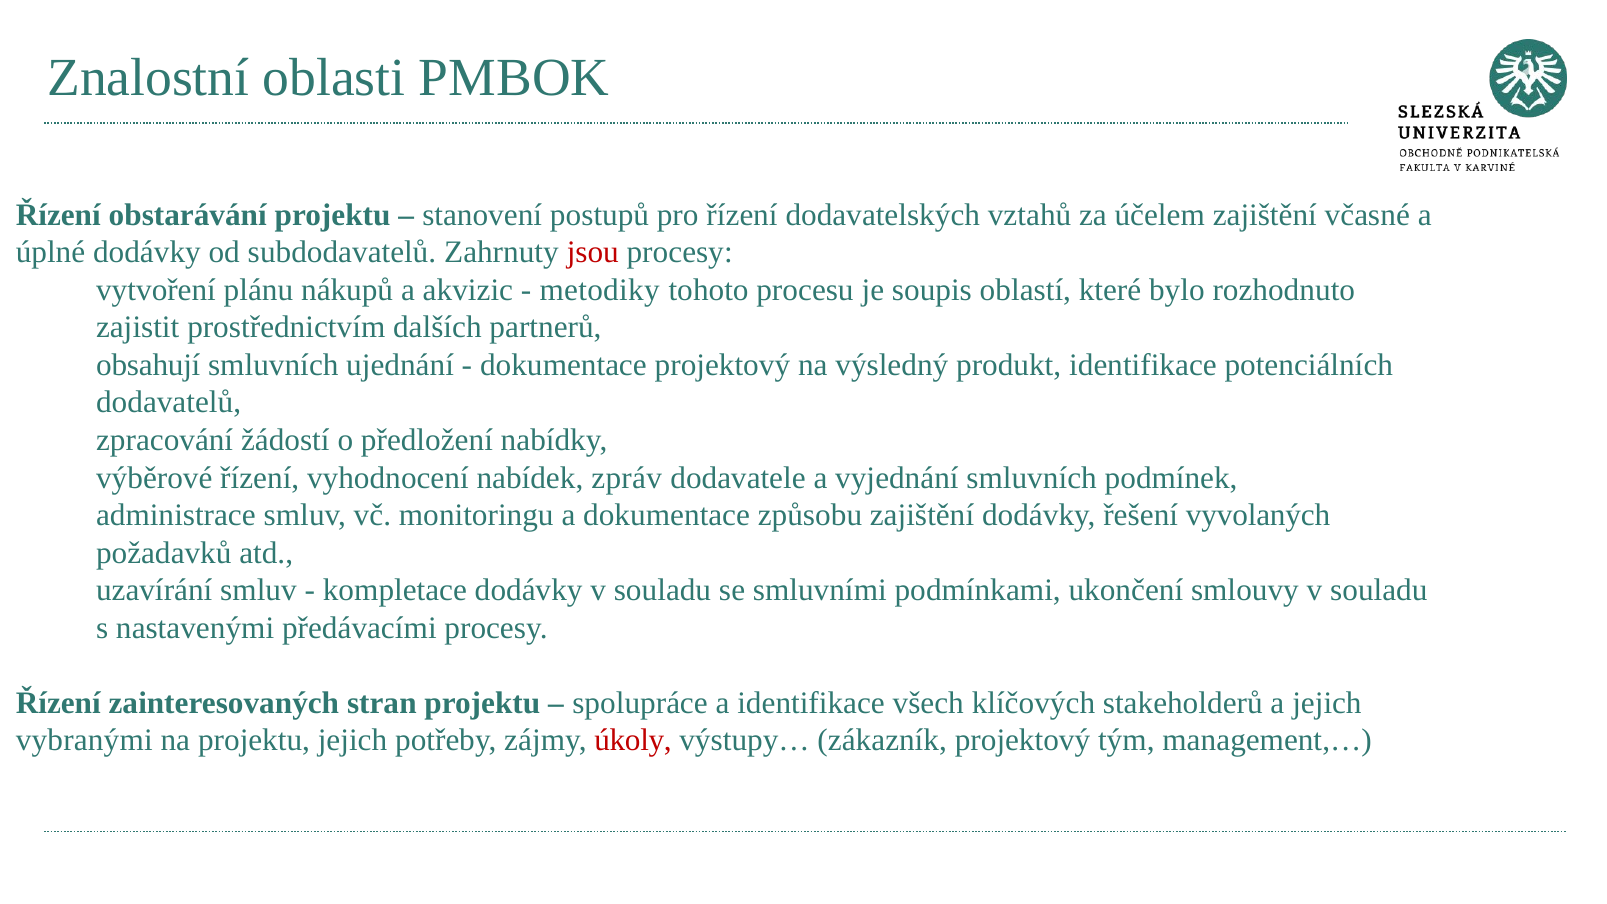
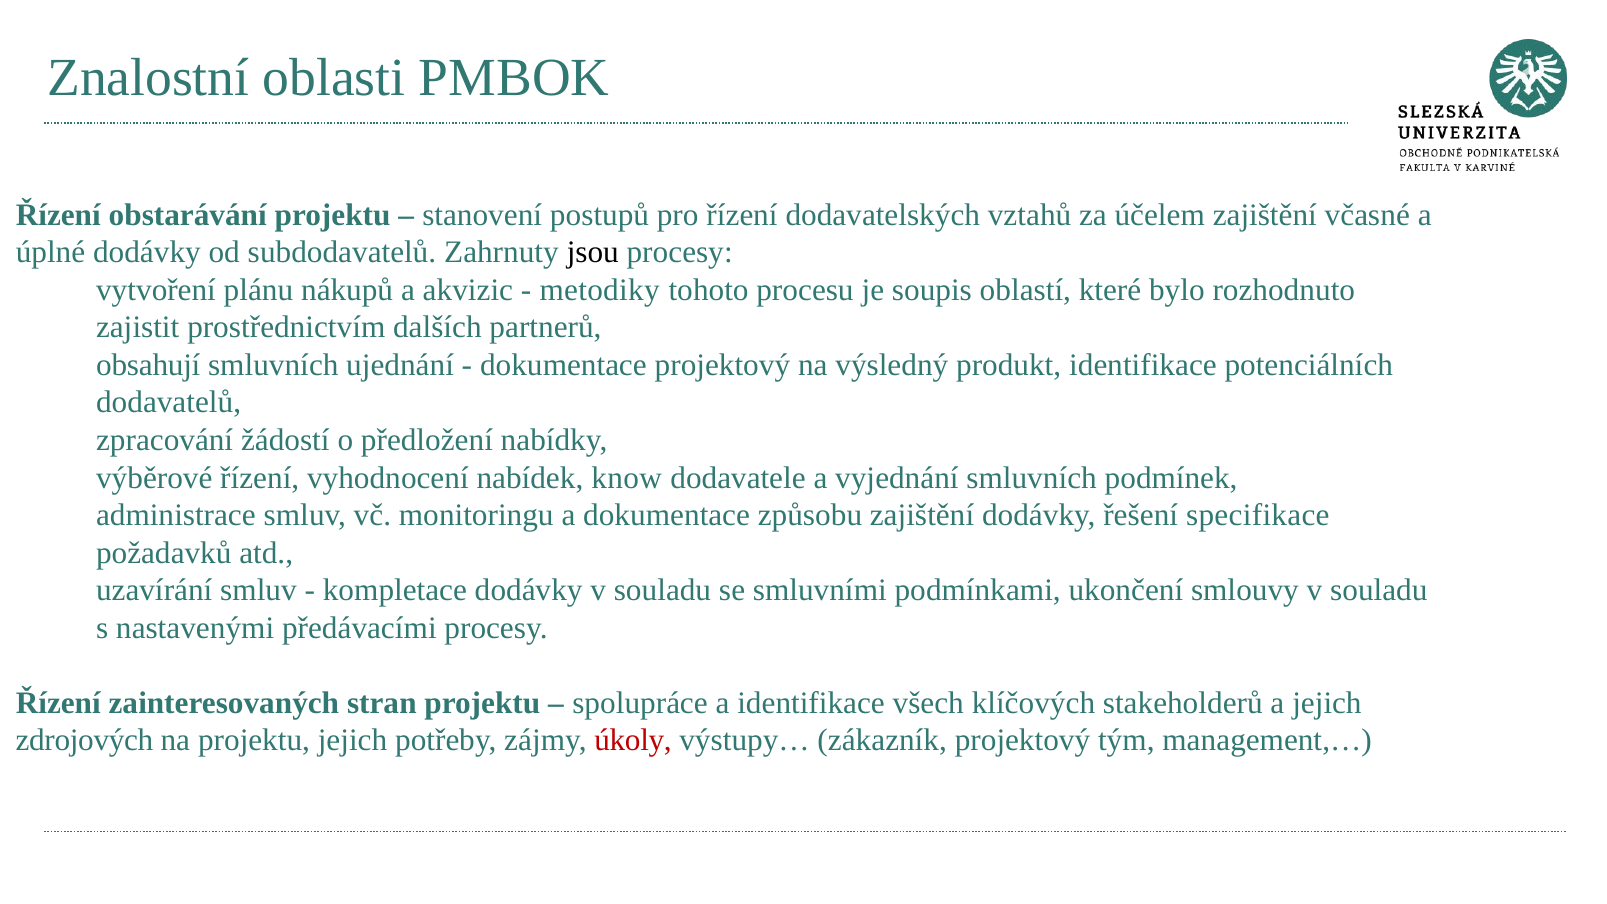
jsou colour: red -> black
zpráv: zpráv -> know
vyvolaných: vyvolaných -> specifikace
vybranými: vybranými -> zdrojových
